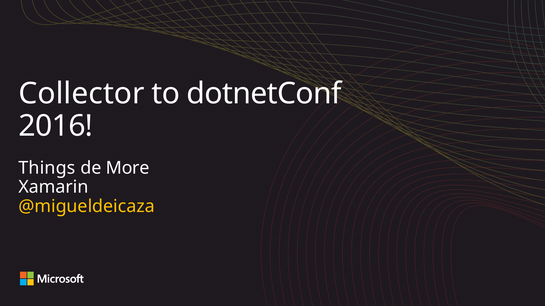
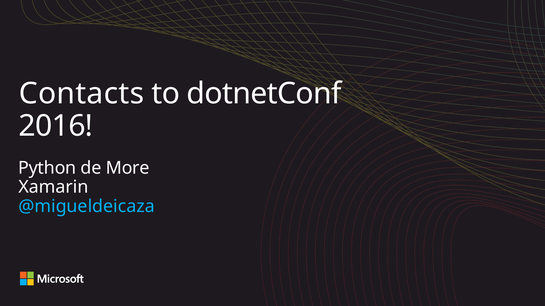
Collector: Collector -> Contacts
Things: Things -> Python
@migueldeicaza colour: yellow -> light blue
